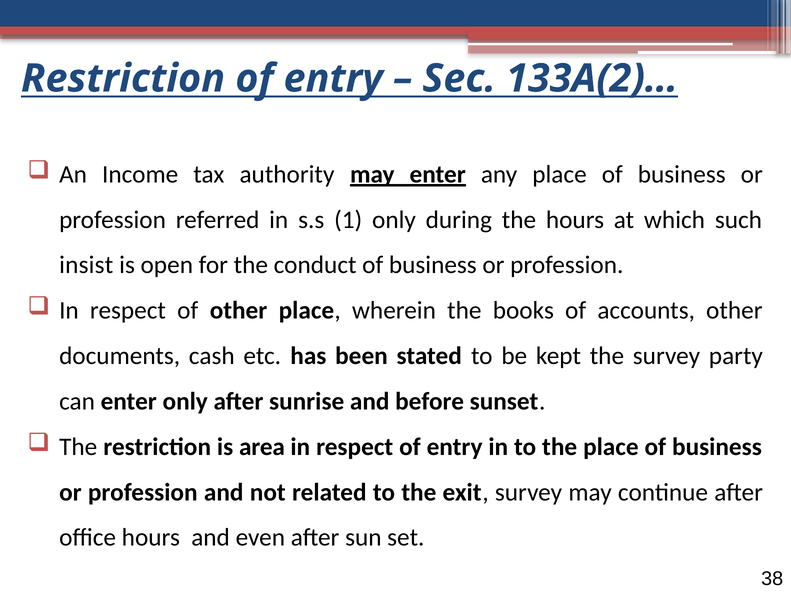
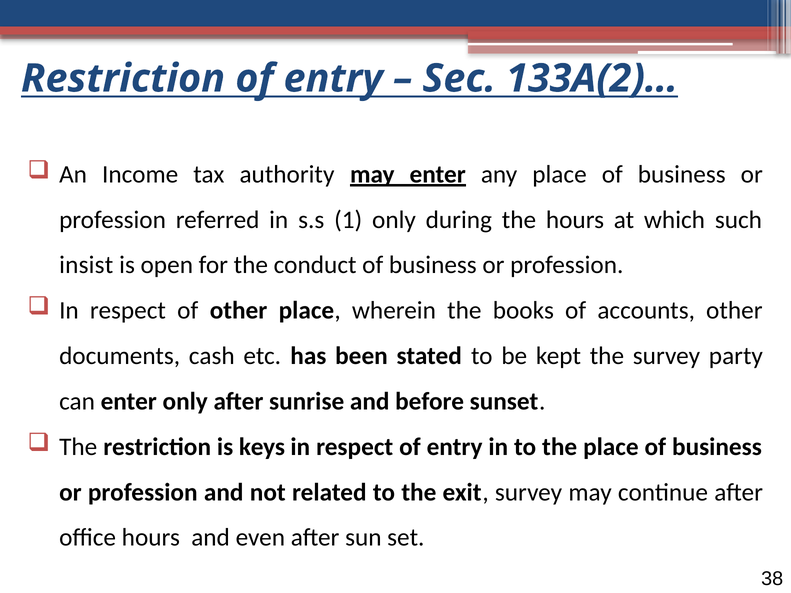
area: area -> keys
